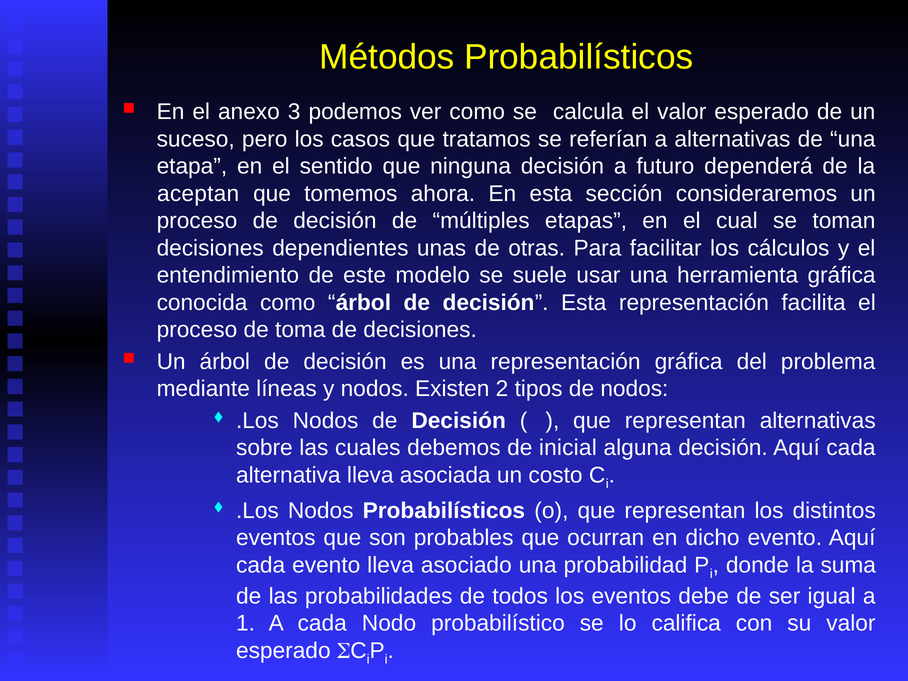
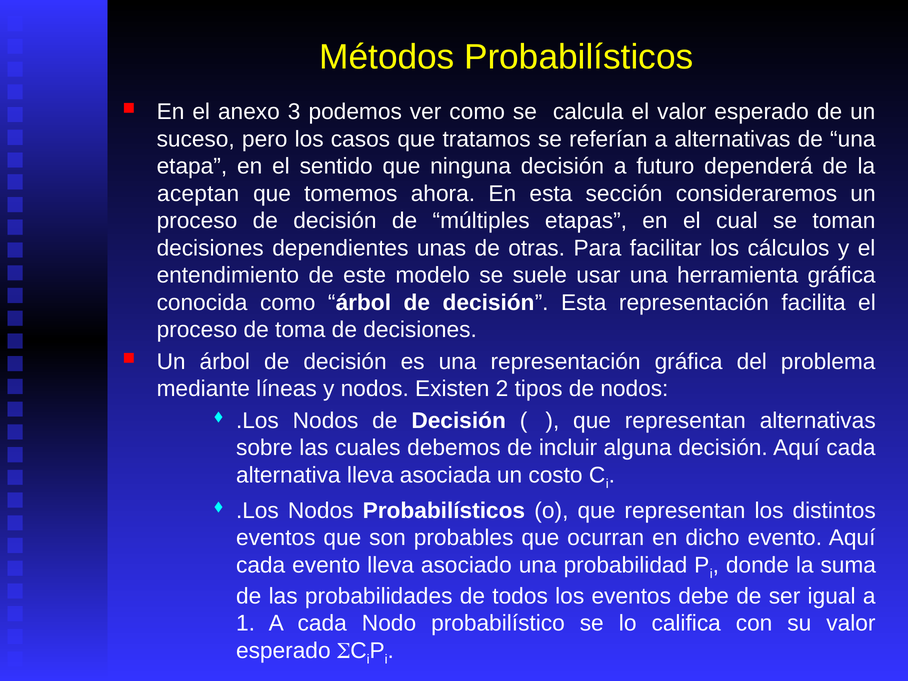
inicial: inicial -> incluir
